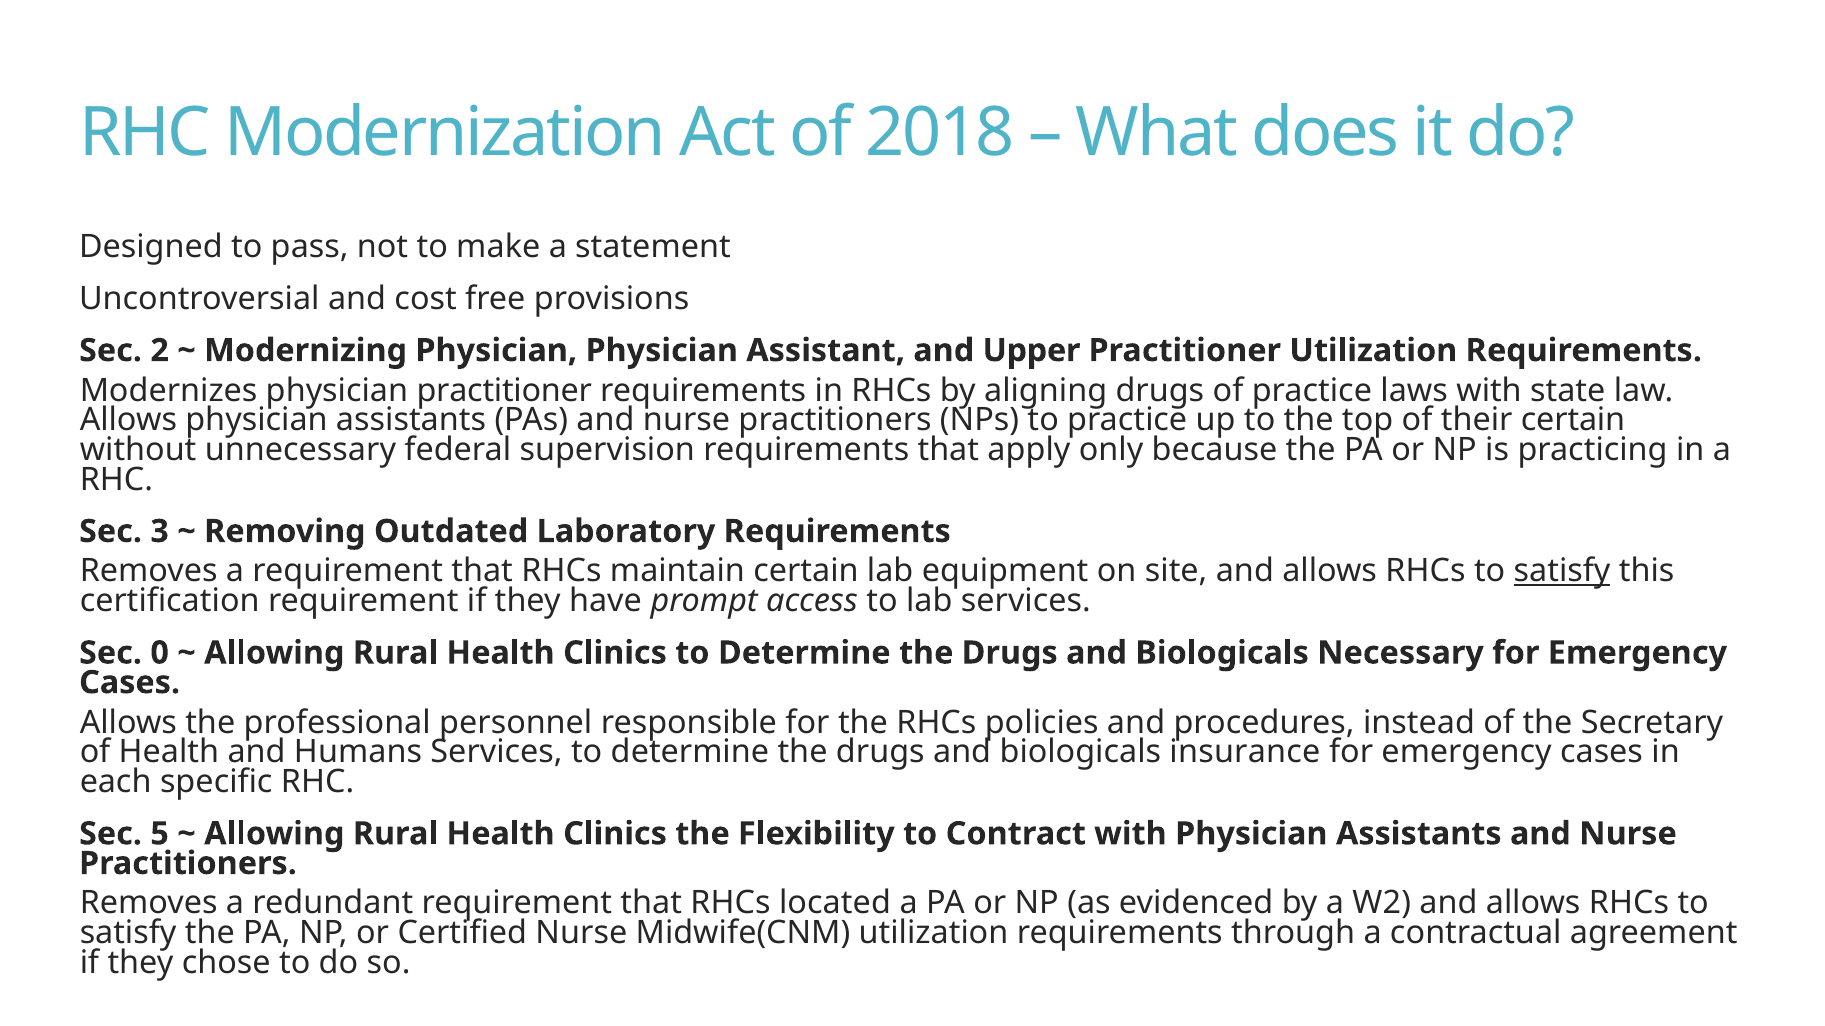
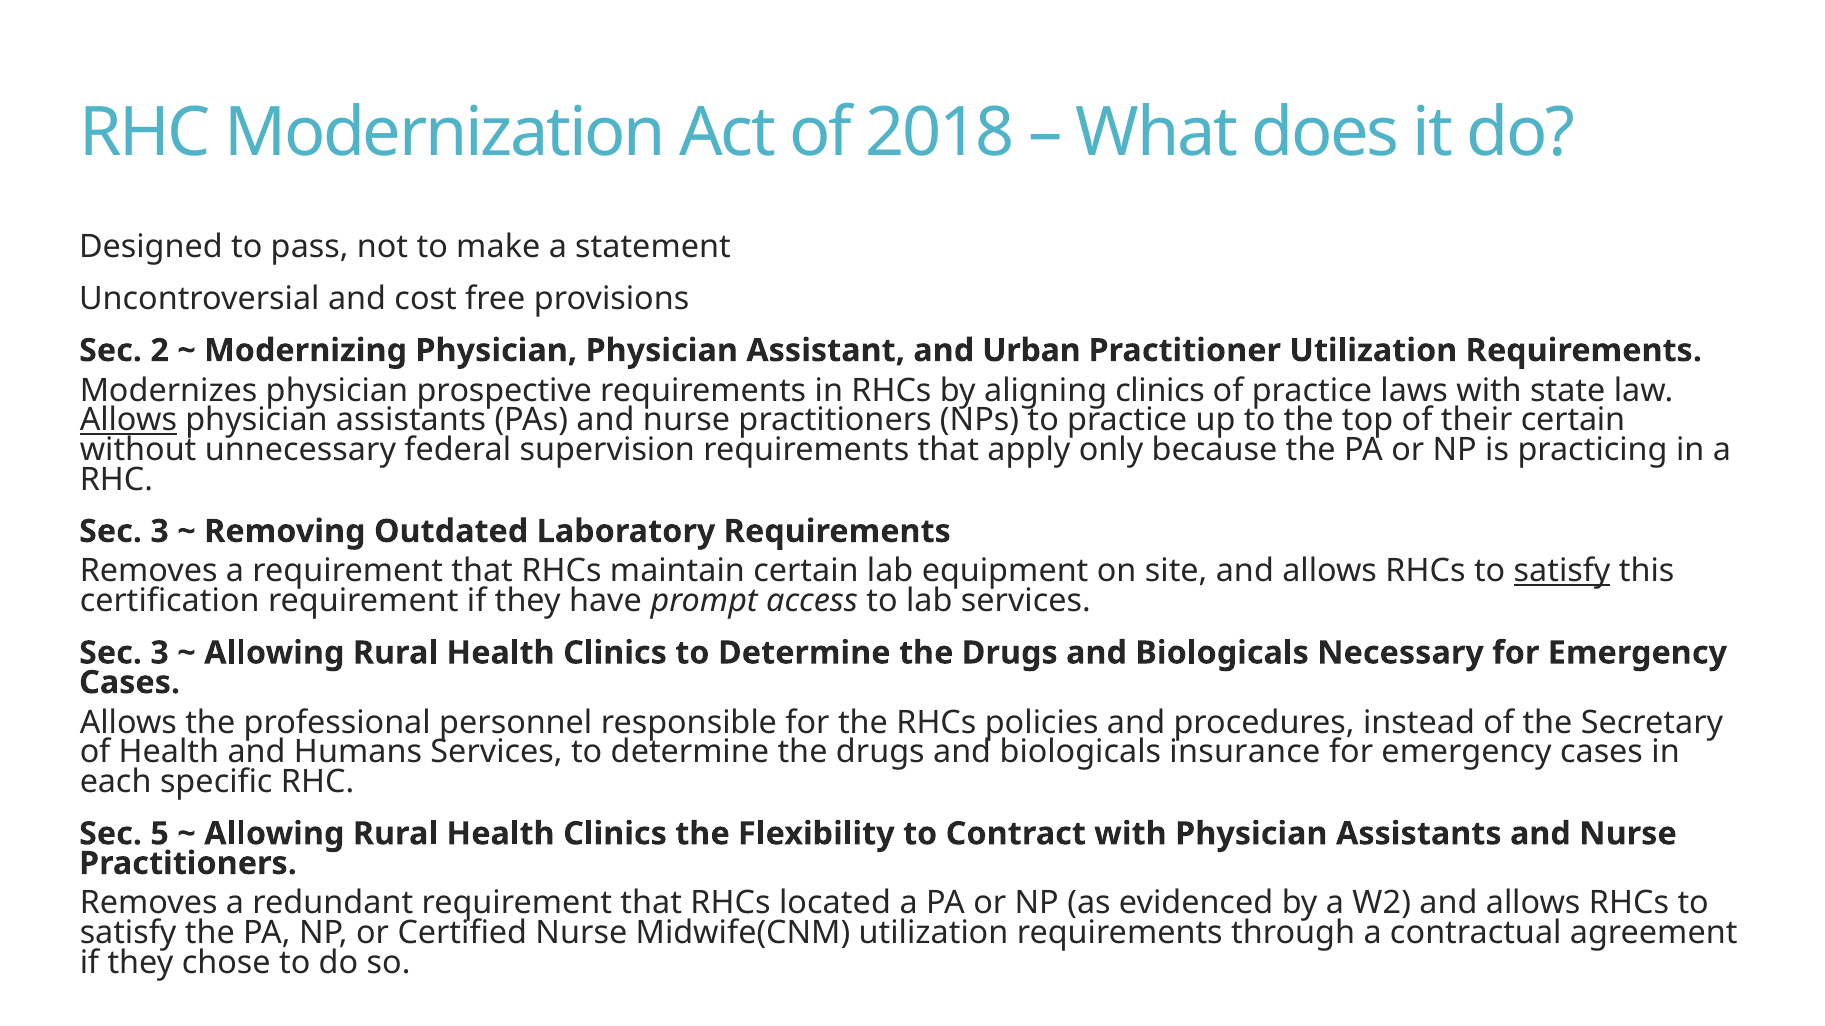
Upper: Upper -> Urban
physician practitioner: practitioner -> prospective
aligning drugs: drugs -> clinics
Allows at (128, 420) underline: none -> present
0 at (160, 653): 0 -> 3
